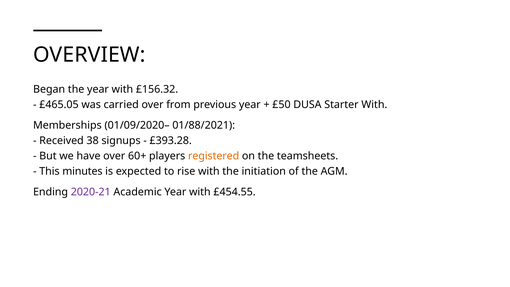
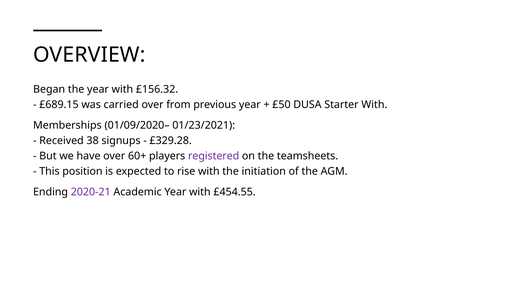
£465.05: £465.05 -> £689.15
01/88/2021: 01/88/2021 -> 01/23/2021
£393.28: £393.28 -> £329.28
registered colour: orange -> purple
minutes: minutes -> position
